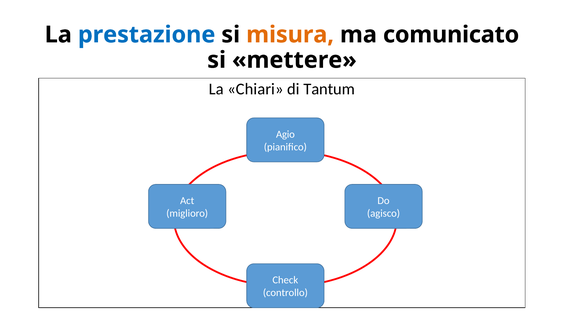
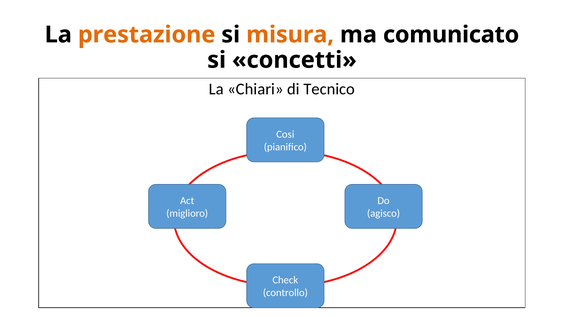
prestazione colour: blue -> orange
mettere: mettere -> concetti
Tantum: Tantum -> Tecnico
Agio: Agio -> Cosi
